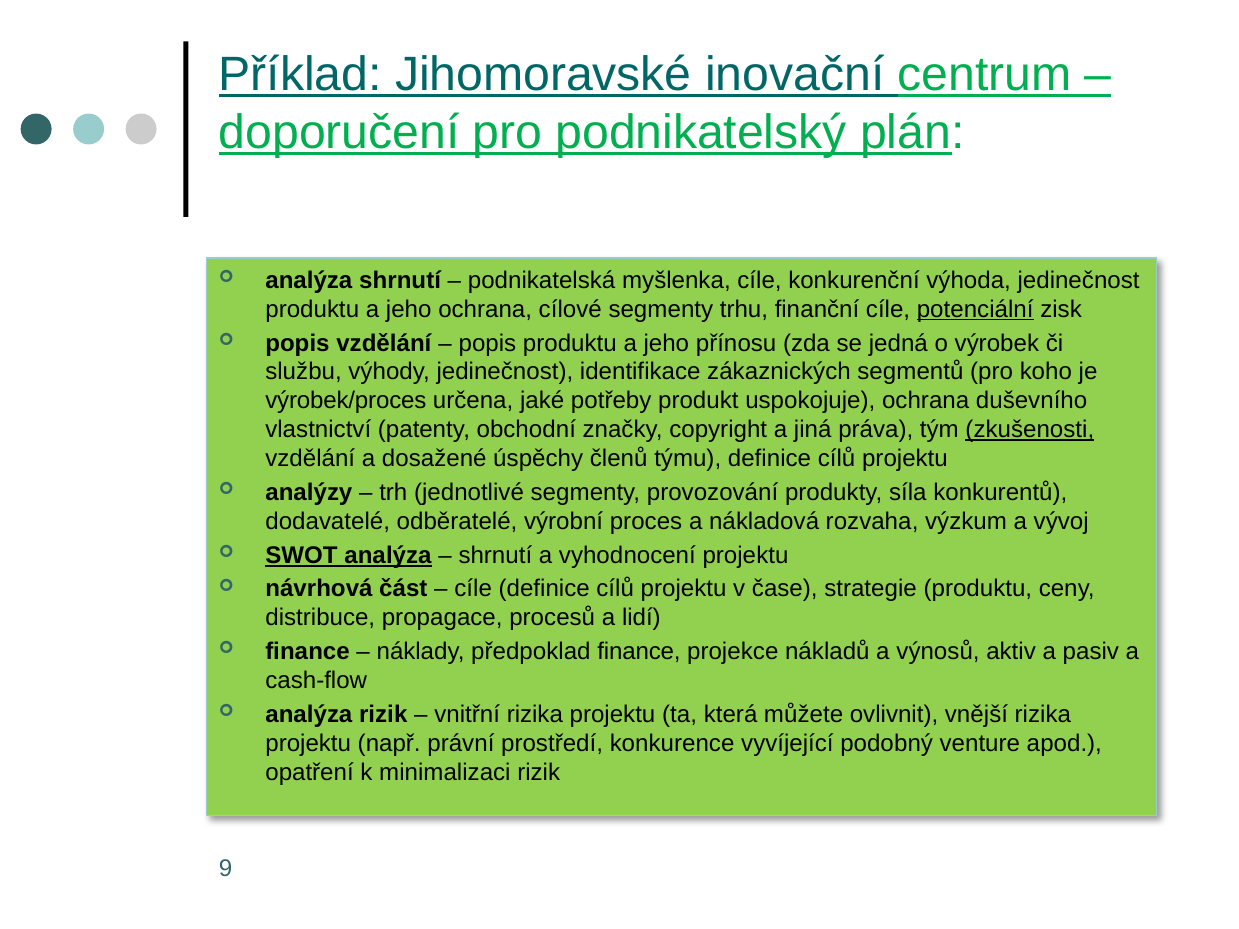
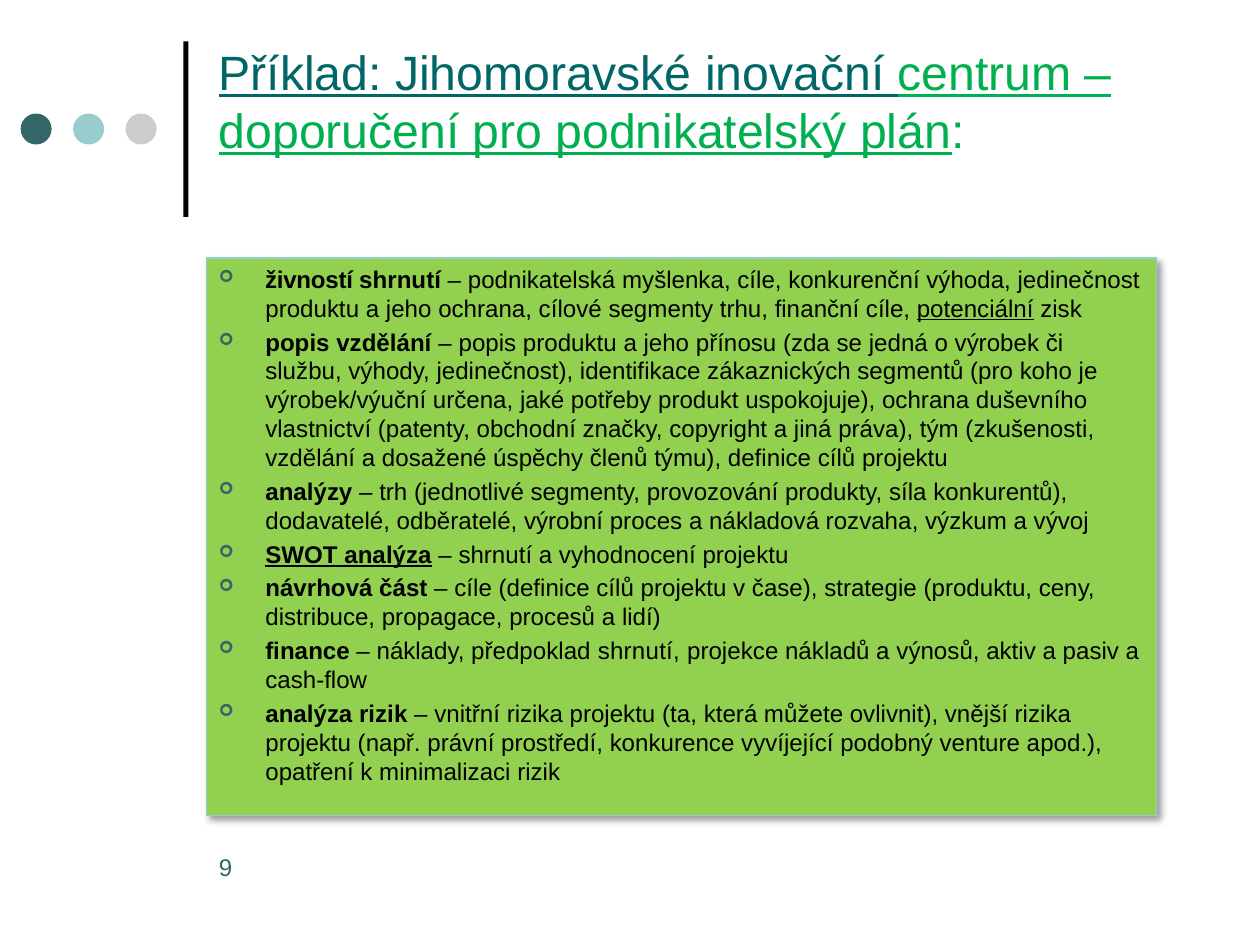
analýza at (309, 280): analýza -> živností
výrobek/proces: výrobek/proces -> výrobek/výuční
zkušenosti underline: present -> none
předpoklad finance: finance -> shrnutí
